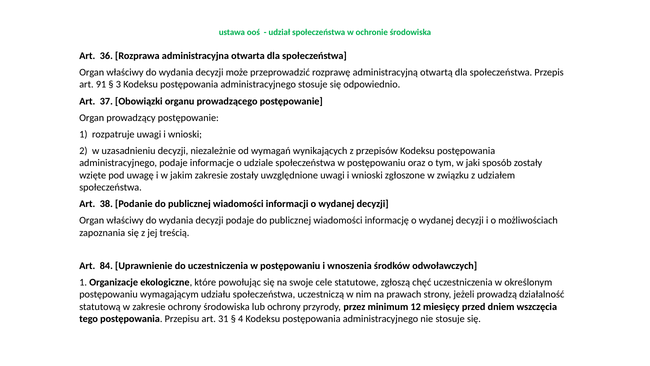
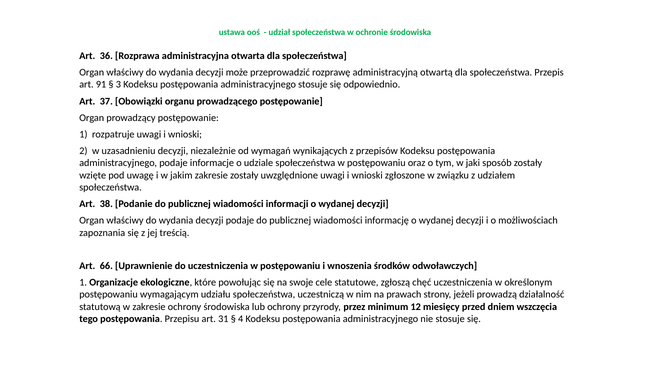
84: 84 -> 66
